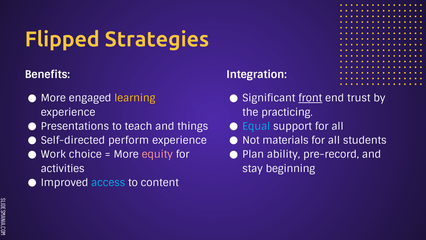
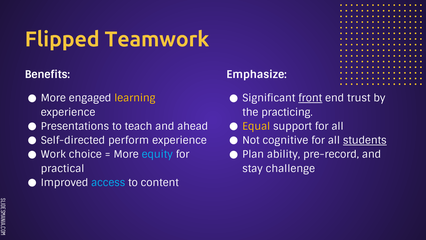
Strategies: Strategies -> Teamwork
Integration: Integration -> Emphasize
things: things -> ahead
Equal colour: light blue -> yellow
materials: materials -> cognitive
students underline: none -> present
equity colour: pink -> light blue
activities: activities -> practical
beginning: beginning -> challenge
